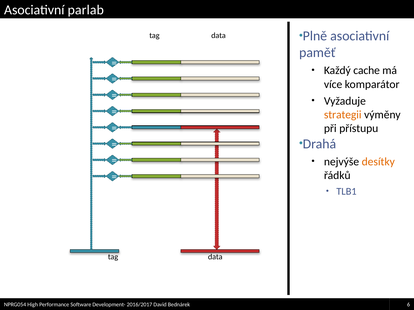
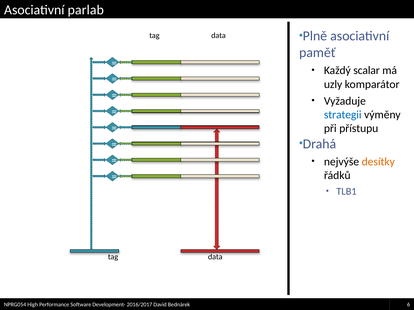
cache: cache -> scalar
více: více -> uzly
strategii colour: orange -> blue
